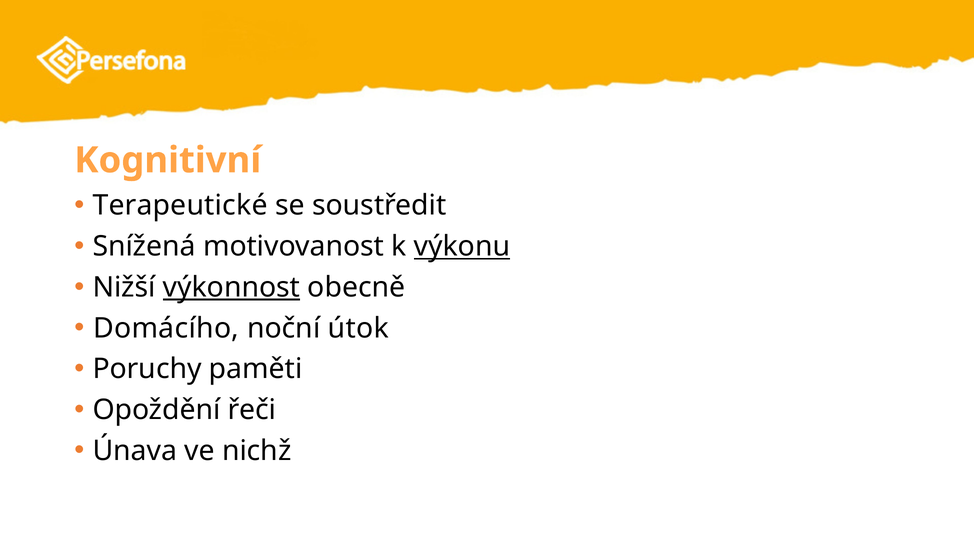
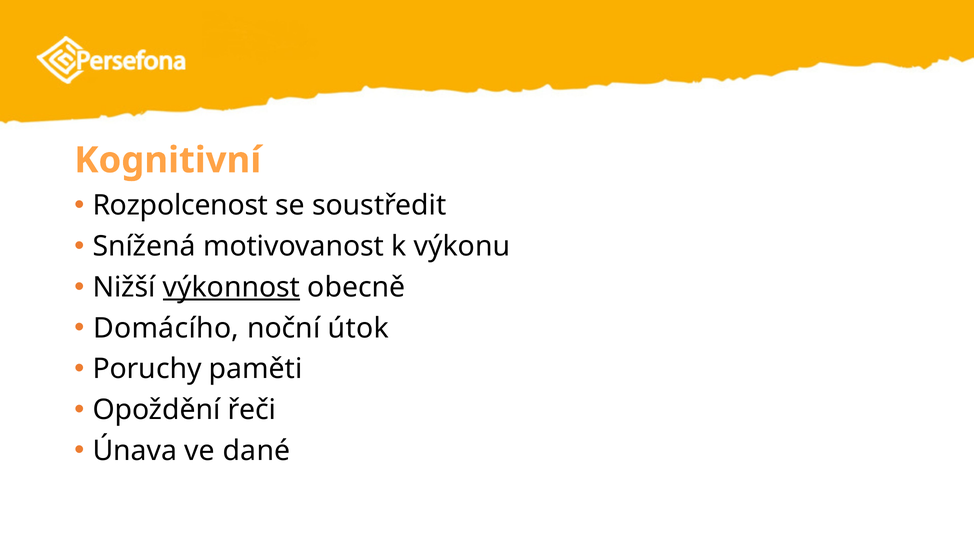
Terapeutické: Terapeutické -> Rozpolcenost
výkonu underline: present -> none
nichž: nichž -> dané
